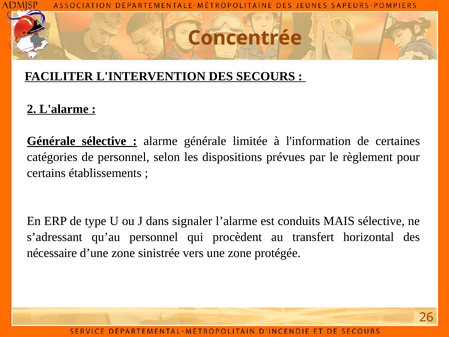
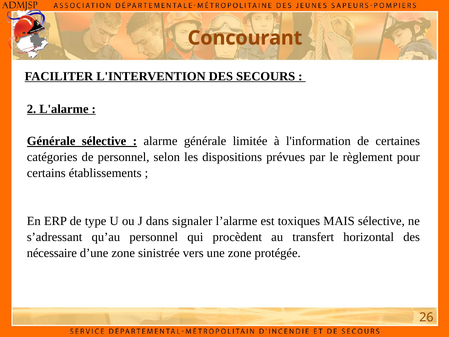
Concentrée: Concentrée -> Concourant
conduits: conduits -> toxiques
